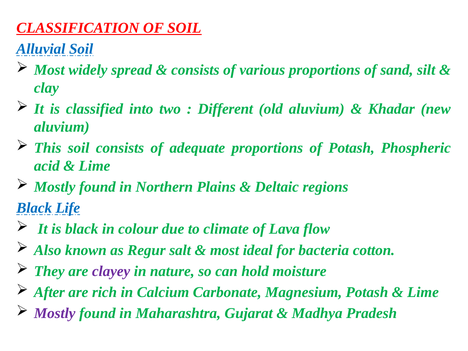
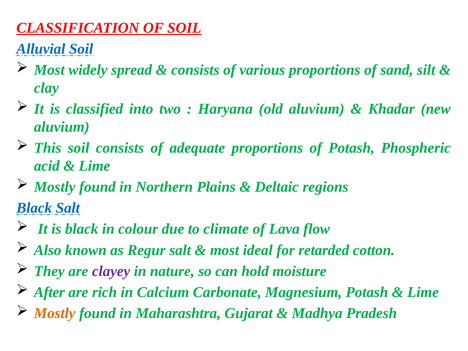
Different: Different -> Haryana
Black Life: Life -> Salt
bacteria: bacteria -> retarded
Mostly at (55, 313) colour: purple -> orange
